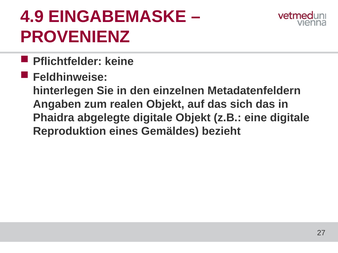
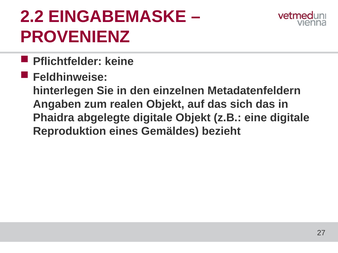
4.9: 4.9 -> 2.2
